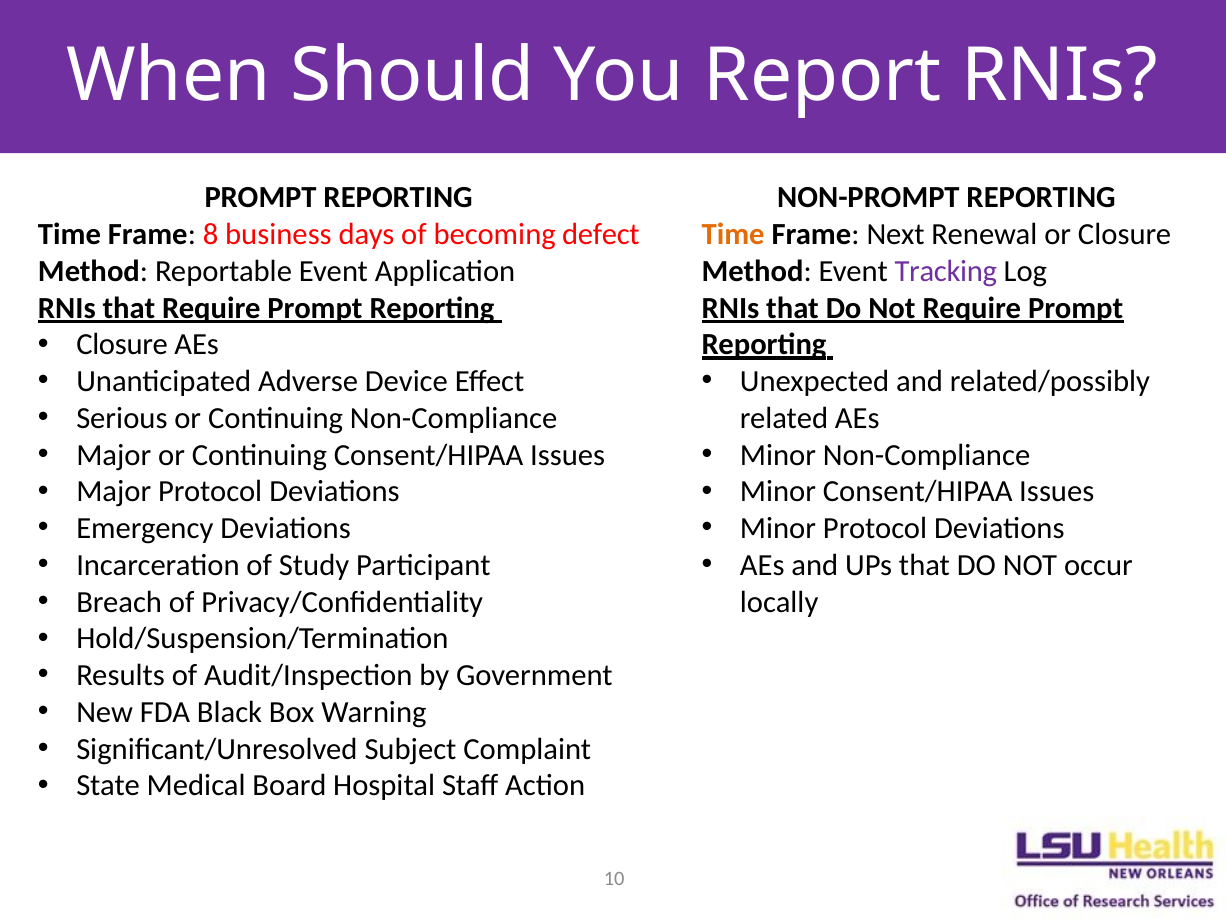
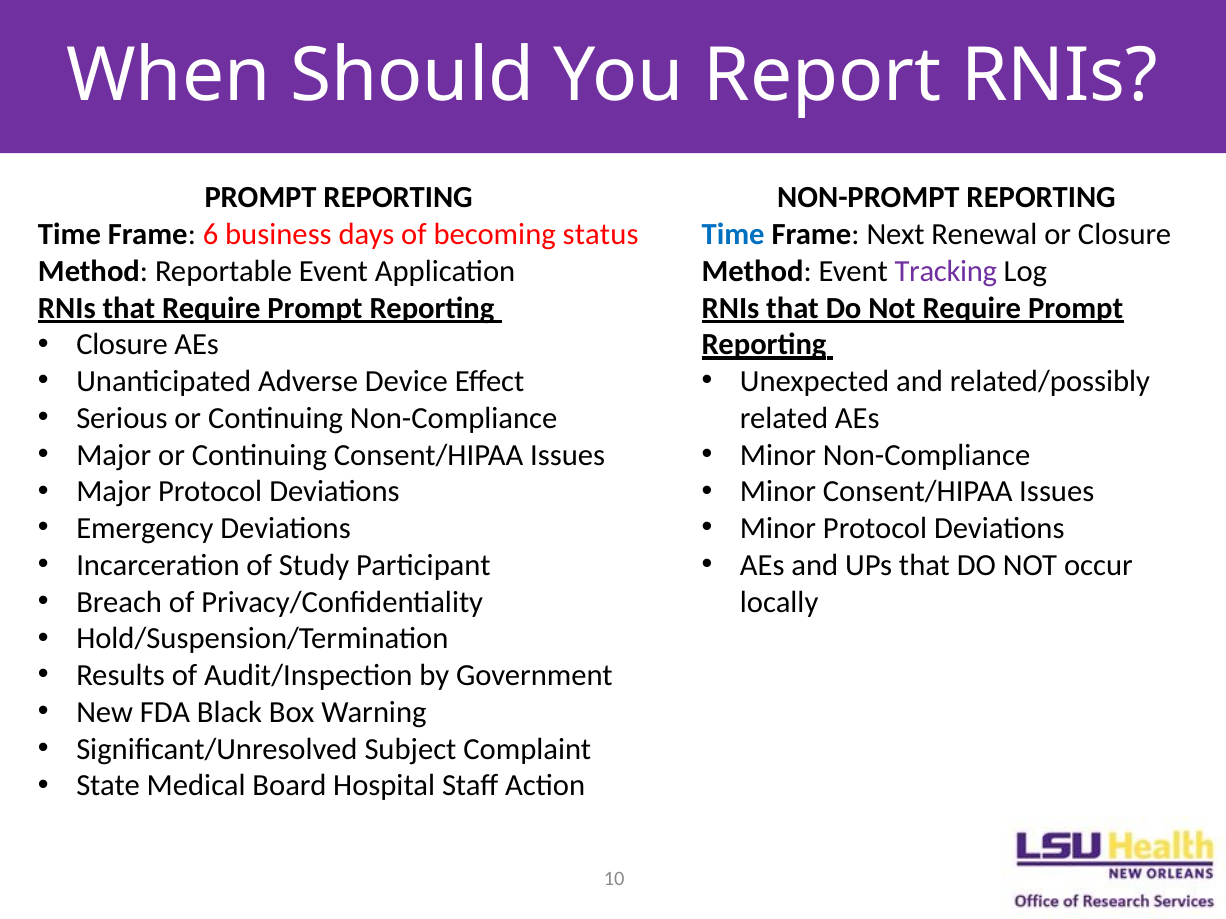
8: 8 -> 6
defect: defect -> status
Time at (733, 235) colour: orange -> blue
